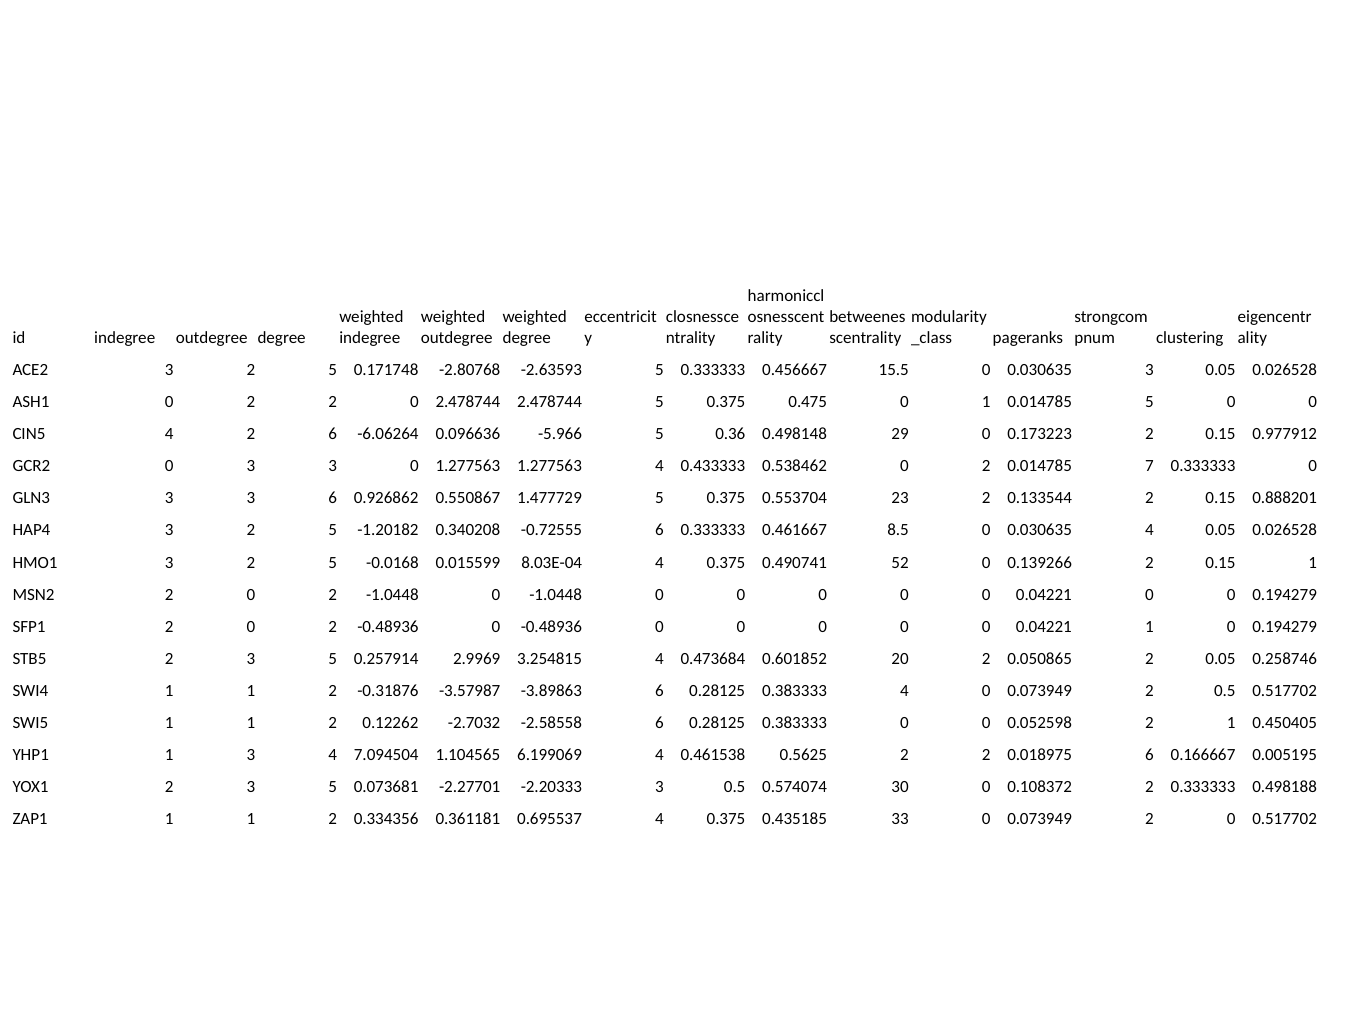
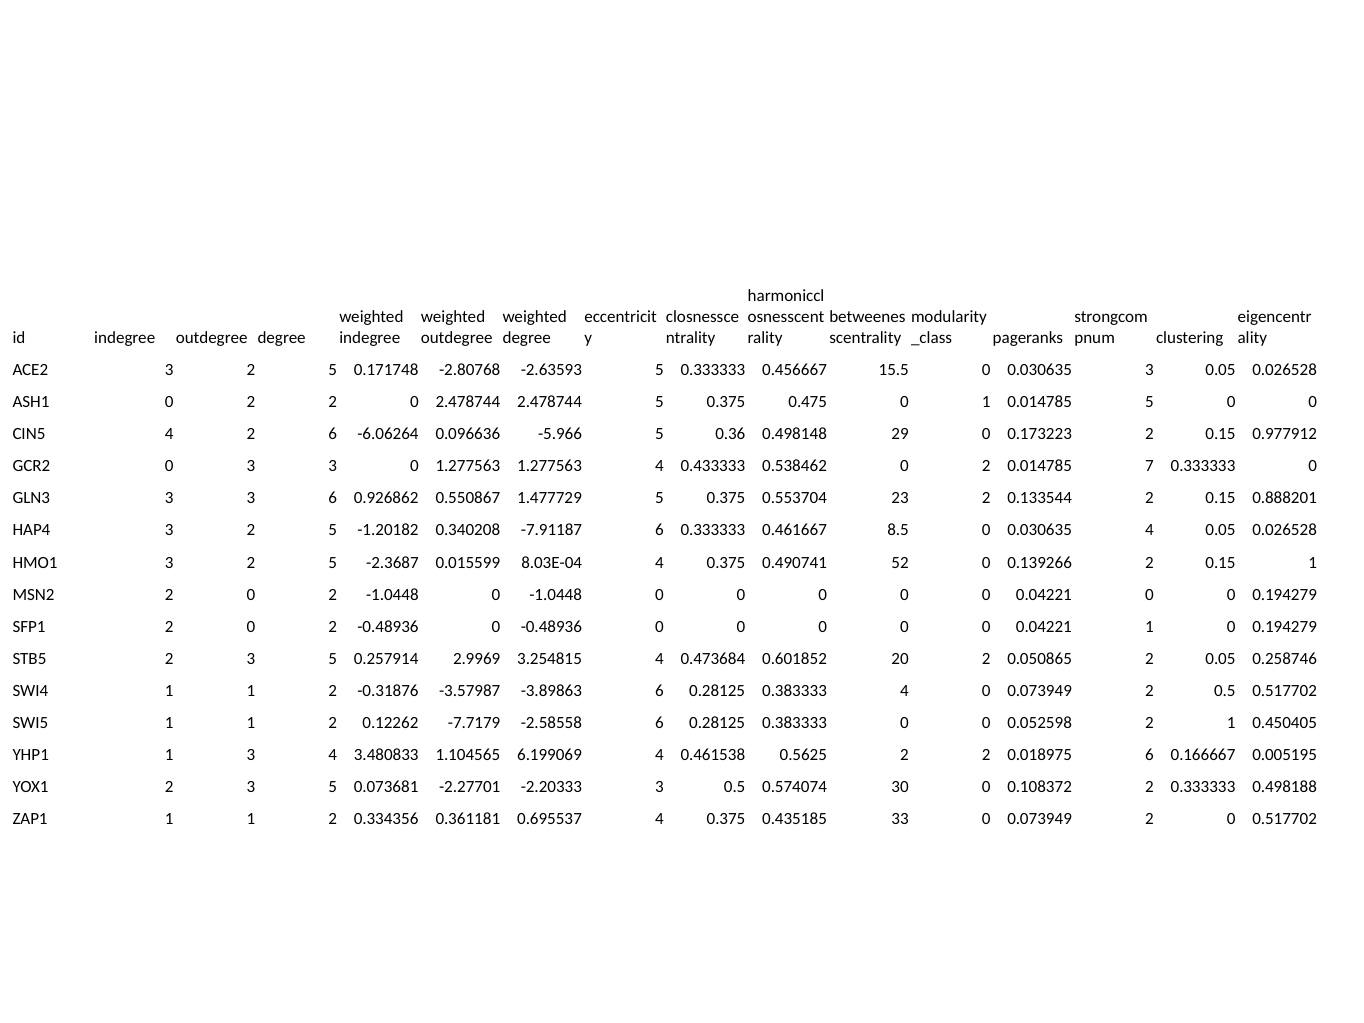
-0.72555: -0.72555 -> -7.91187
-0.0168: -0.0168 -> -2.3687
-2.7032: -2.7032 -> -7.7179
7.094504: 7.094504 -> 3.480833
